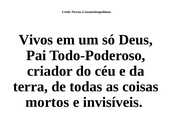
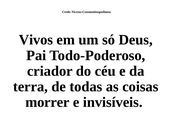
mortos: mortos -> morrer
